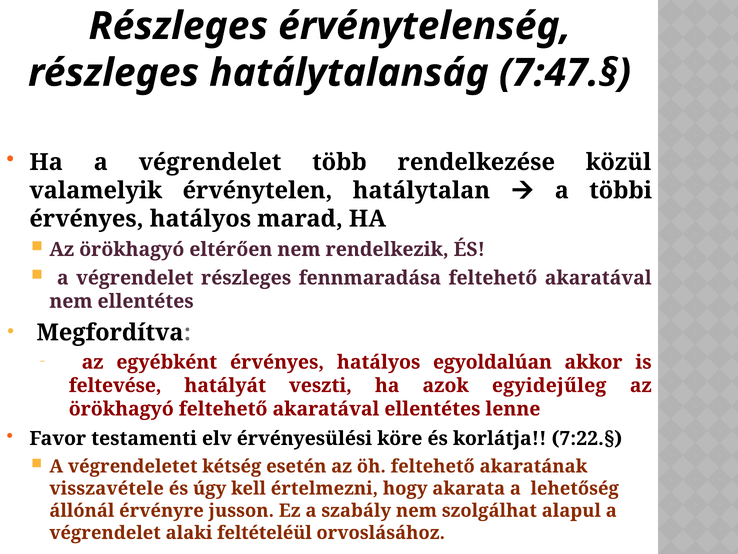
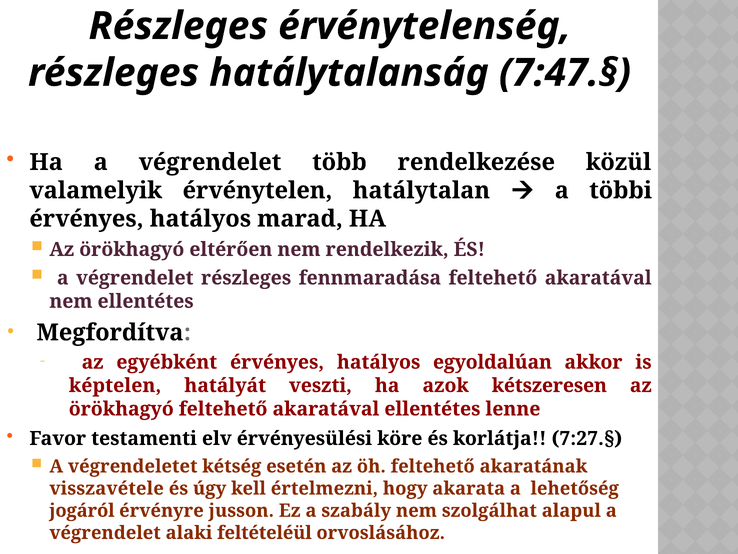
feltevése: feltevése -> képtelen
egyidejűleg: egyidejűleg -> kétszeresen
7:22.§: 7:22.§ -> 7:27.§
állónál: állónál -> jogáról
